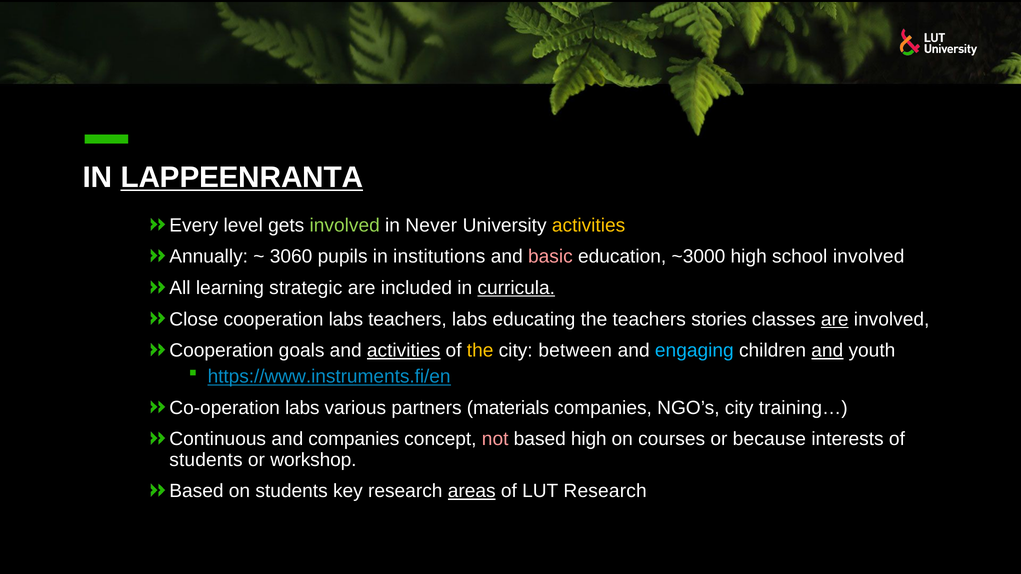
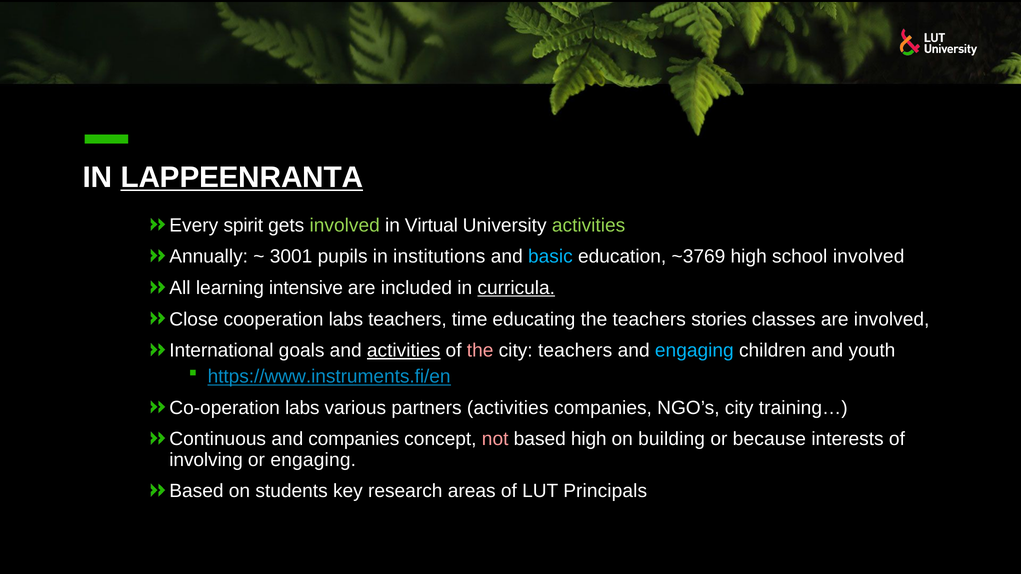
level: level -> spirit
Never: Never -> Virtual
activities at (589, 225) colour: yellow -> light green
3060: 3060 -> 3001
basic colour: pink -> light blue
~3000: ~3000 -> ~3769
strategic: strategic -> intensive
teachers labs: labs -> time
are at (835, 319) underline: present -> none
Cooperation at (221, 351): Cooperation -> International
the at (480, 351) colour: yellow -> pink
city between: between -> teachers
and at (827, 351) underline: present -> none
partners materials: materials -> activities
courses: courses -> building
students at (206, 460): students -> involving
or workshop: workshop -> engaging
areas underline: present -> none
LUT Research: Research -> Principals
